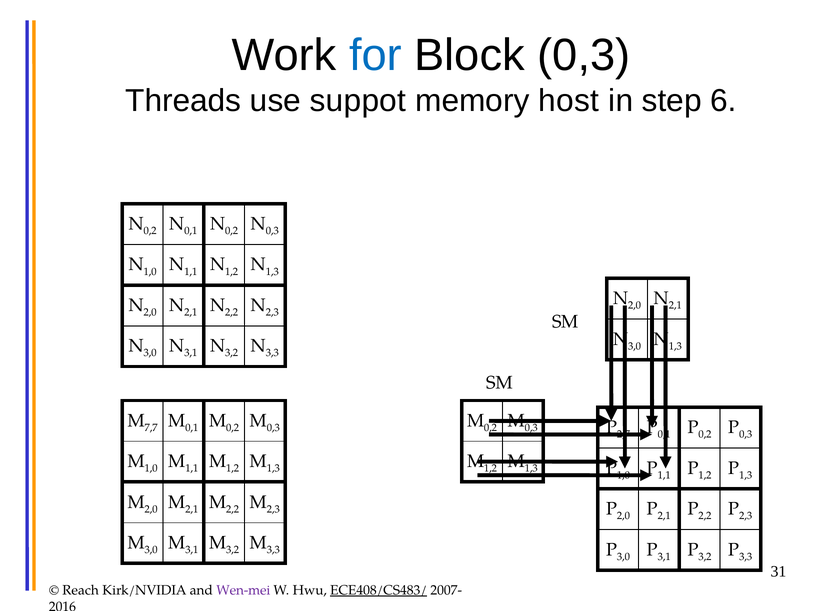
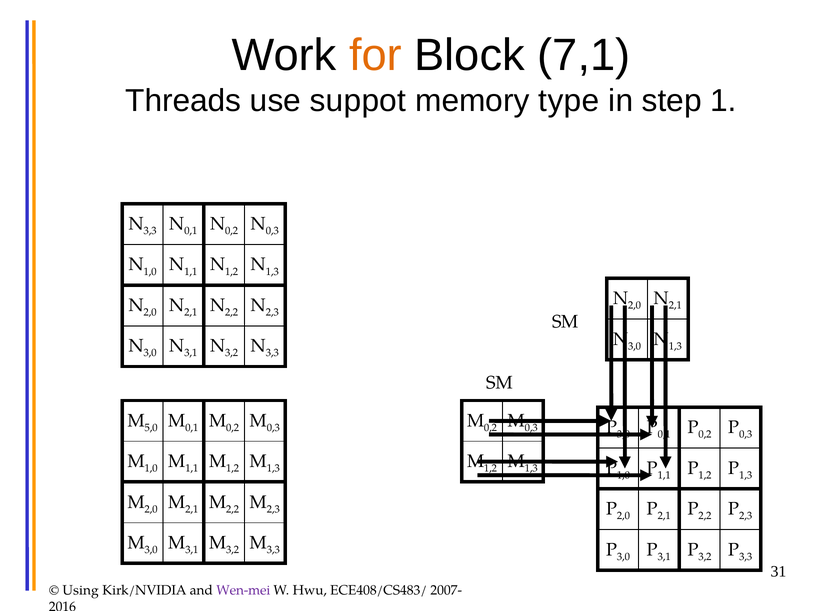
for colour: blue -> orange
Block 0,3: 0,3 -> 7,1
host: host -> type
6: 6 -> 1
0,2 at (150, 231): 0,2 -> 3,3
7,7: 7,7 -> 5,0
2,7 at (623, 435): 2,7 -> 3,0
Reach: Reach -> Using
ECE408/CS483/ underline: present -> none
